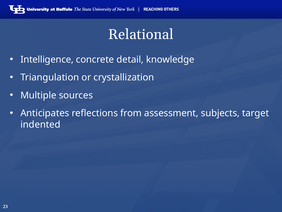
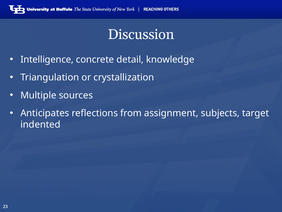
Relational: Relational -> Discussion
assessment: assessment -> assignment
